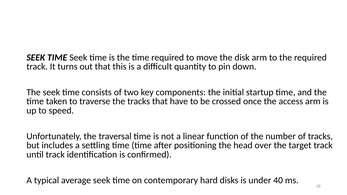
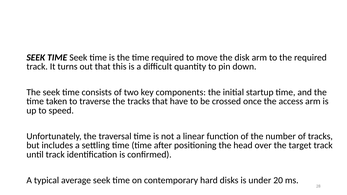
40: 40 -> 20
